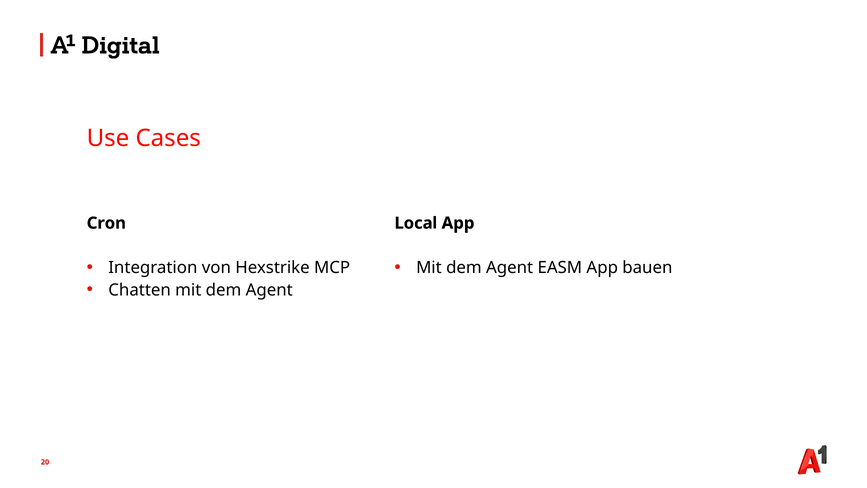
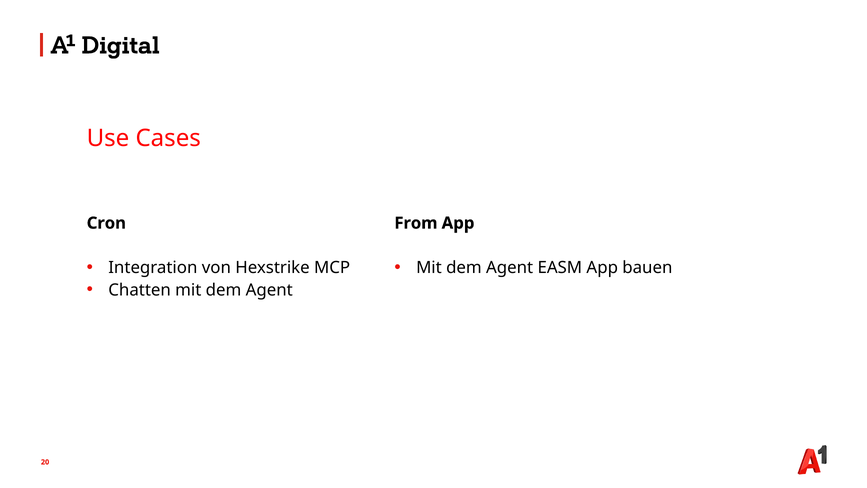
Local: Local -> From
